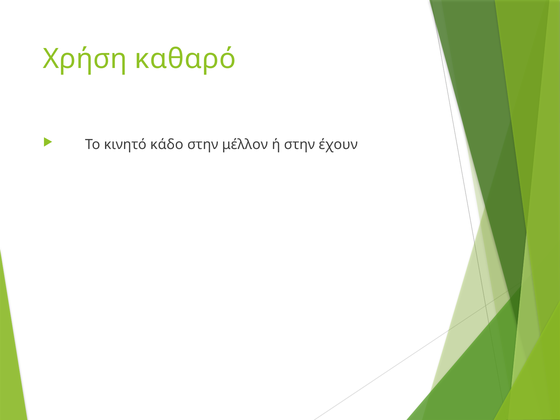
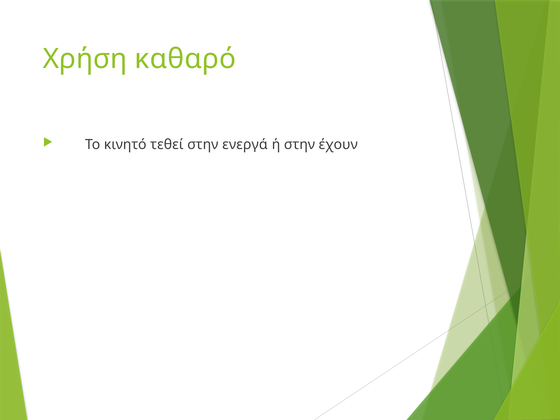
κάδο: κάδο -> τεθεί
μέλλον: μέλλον -> ενεργά
